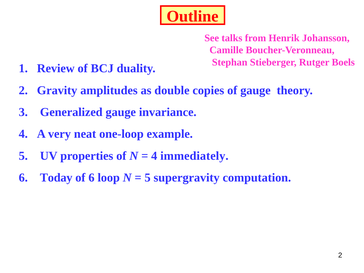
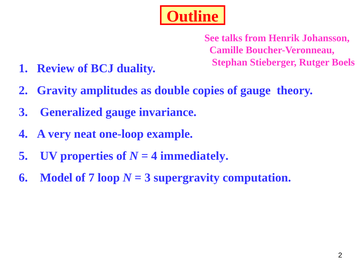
Today: Today -> Model
of 6: 6 -> 7
5 at (148, 178): 5 -> 3
